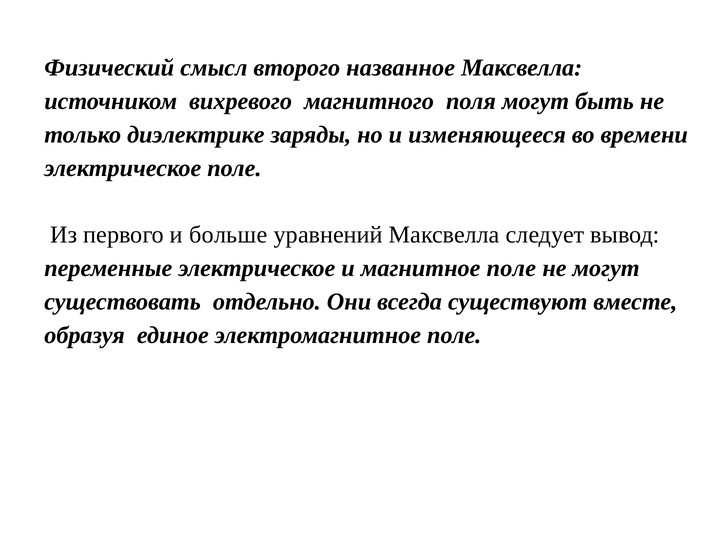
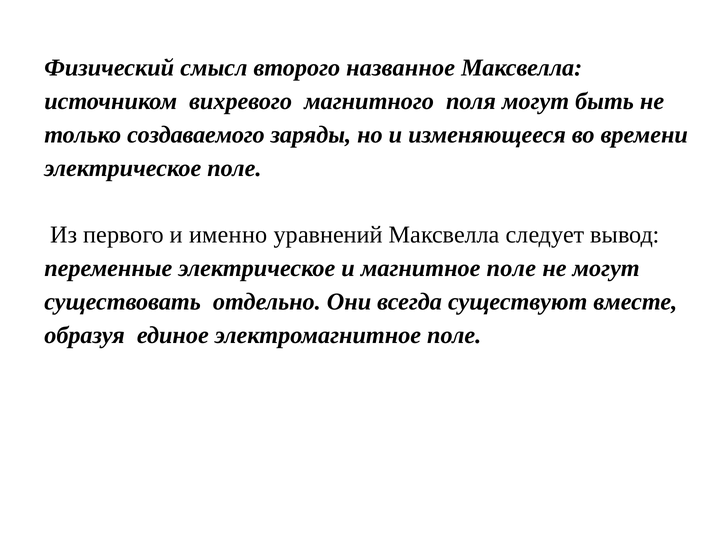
диэлектрике: диэлектрике -> создаваемого
больше: больше -> именно
